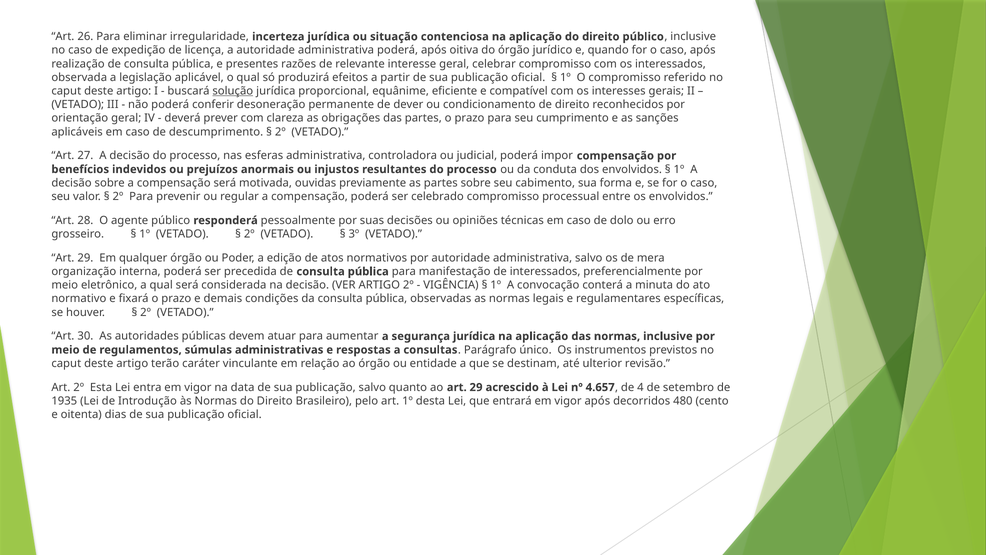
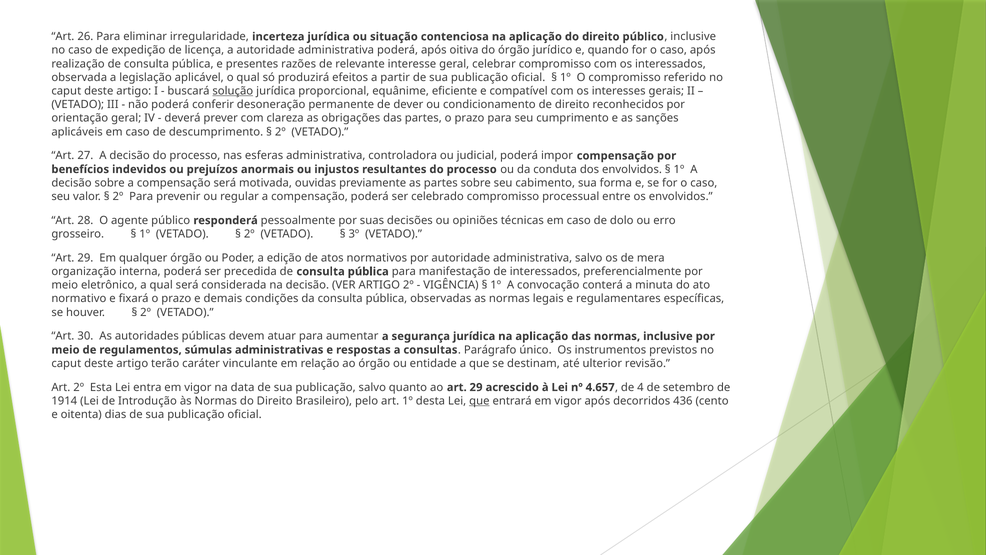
1935: 1935 -> 1914
que at (479, 401) underline: none -> present
480: 480 -> 436
